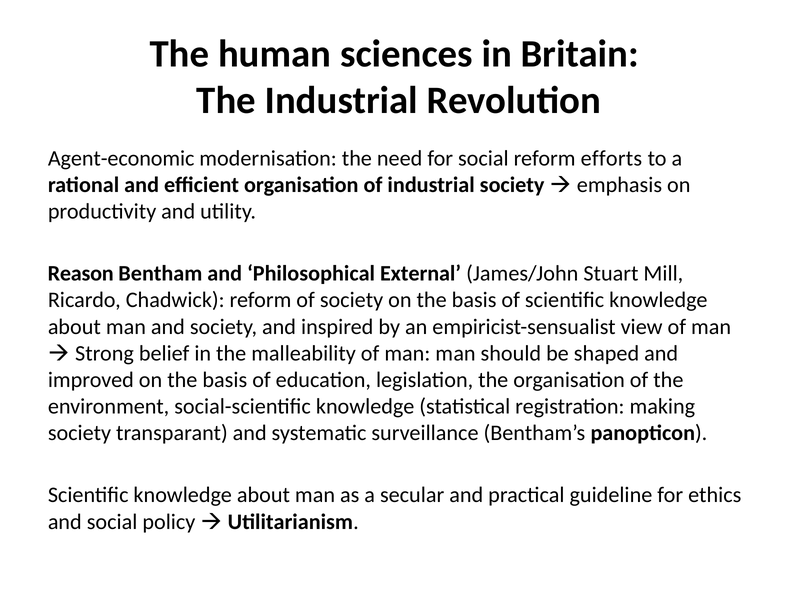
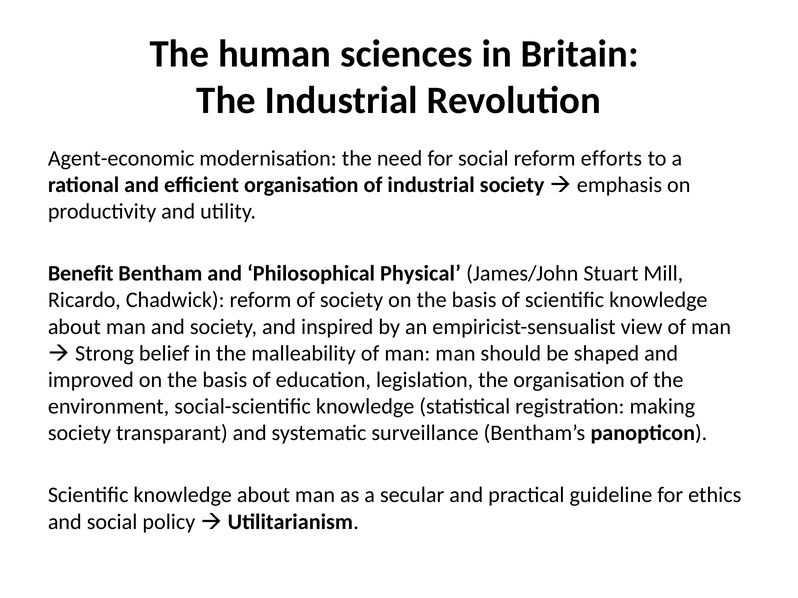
Reason: Reason -> Benefit
External: External -> Physical
